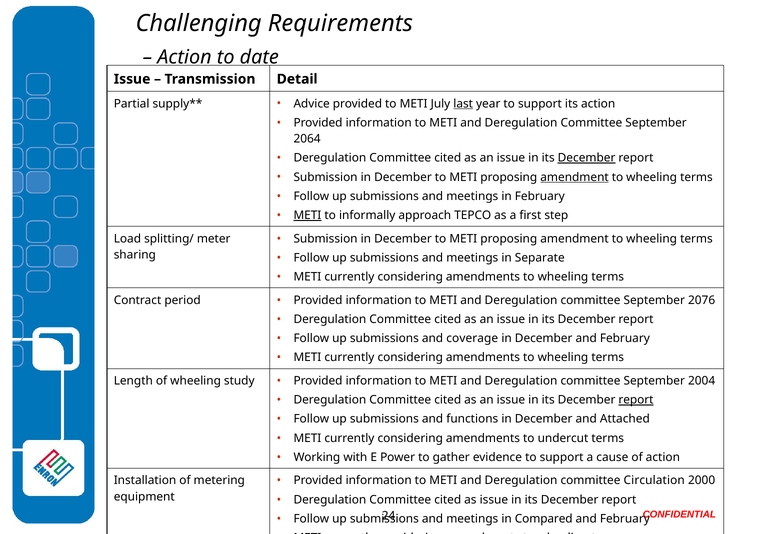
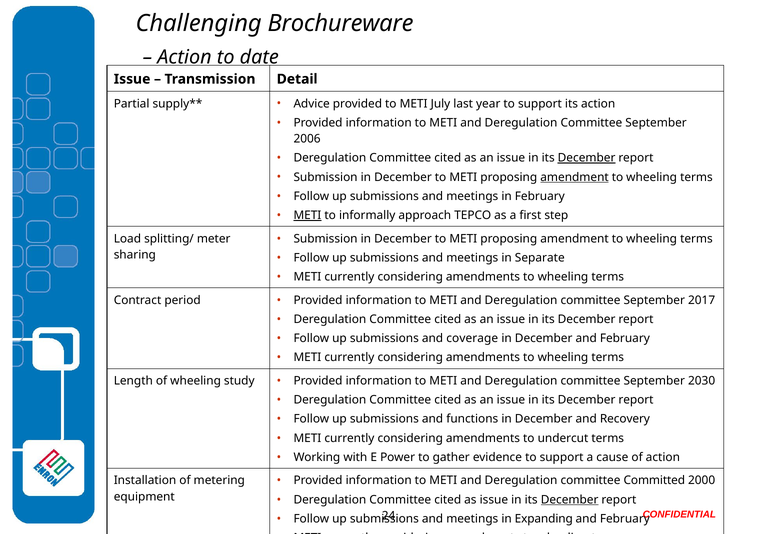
Requirements: Requirements -> Brochureware
last underline: present -> none
2064: 2064 -> 2006
2076: 2076 -> 2017
2004: 2004 -> 2030
report at (636, 400) underline: present -> none
Attached: Attached -> Recovery
Circulation: Circulation -> Committed
December at (570, 500) underline: none -> present
Compared: Compared -> Expanding
